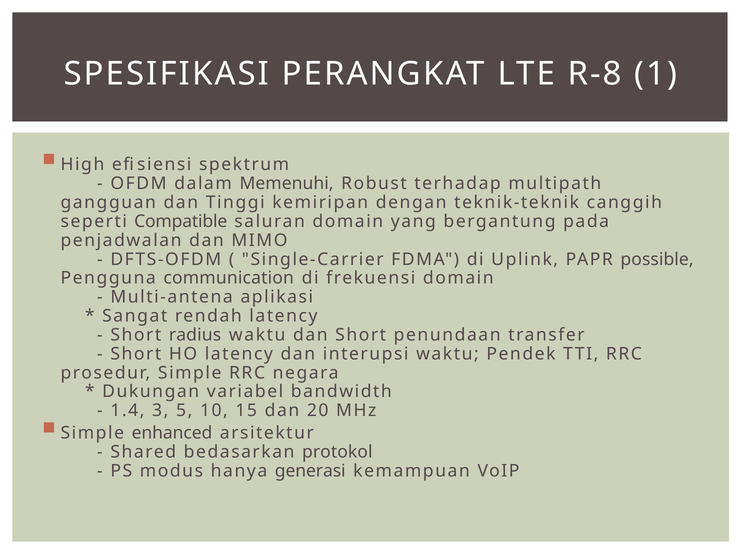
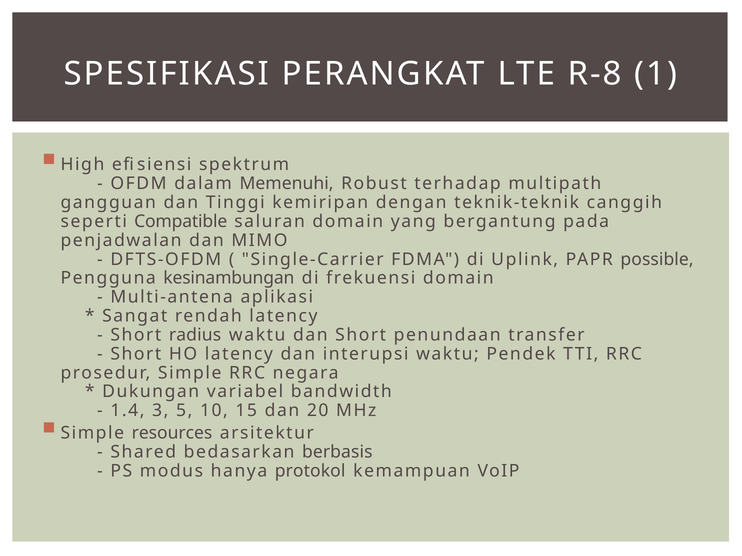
communication: communication -> kesinambungan
enhanced: enhanced -> resources
protokol: protokol -> berbasis
generasi: generasi -> protokol
